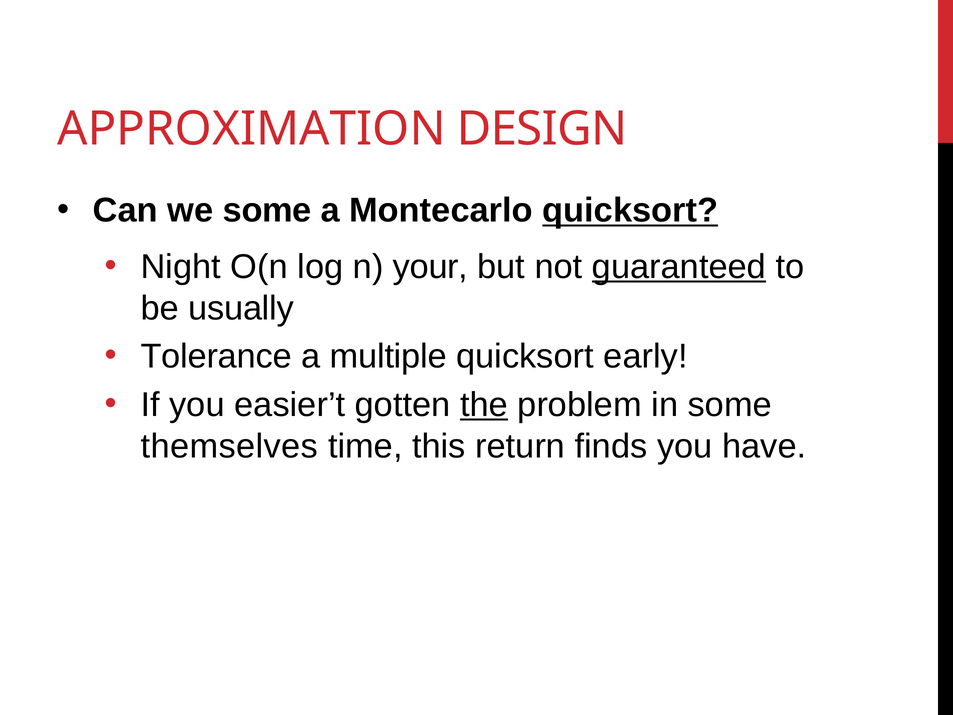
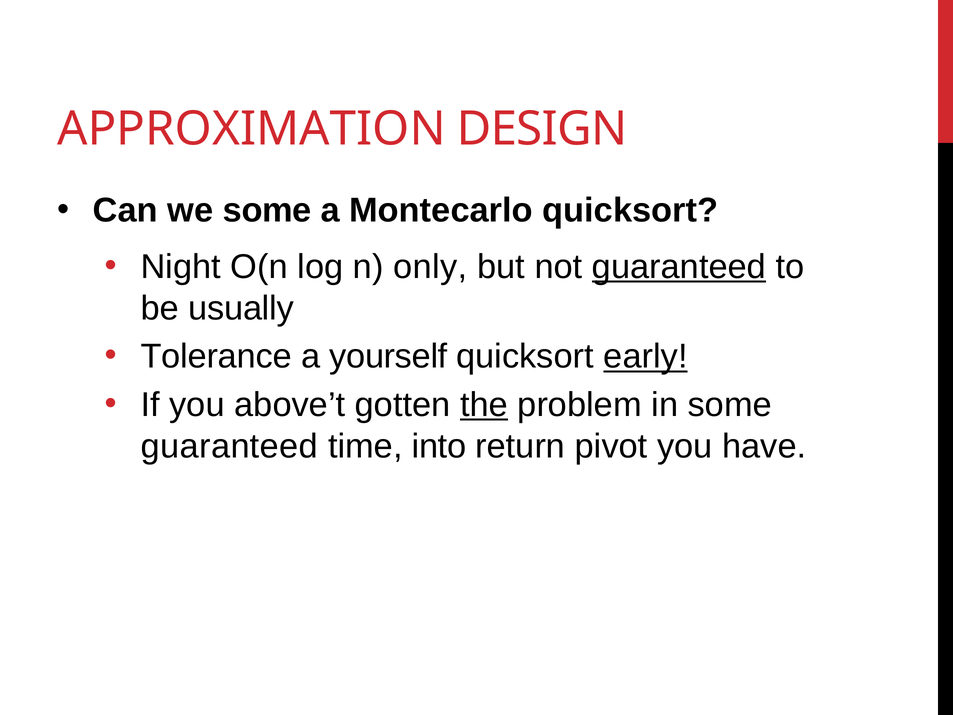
quicksort at (630, 211) underline: present -> none
your: your -> only
multiple: multiple -> yourself
early underline: none -> present
easier’t: easier’t -> above’t
themselves at (229, 446): themselves -> guaranteed
this: this -> into
finds: finds -> pivot
